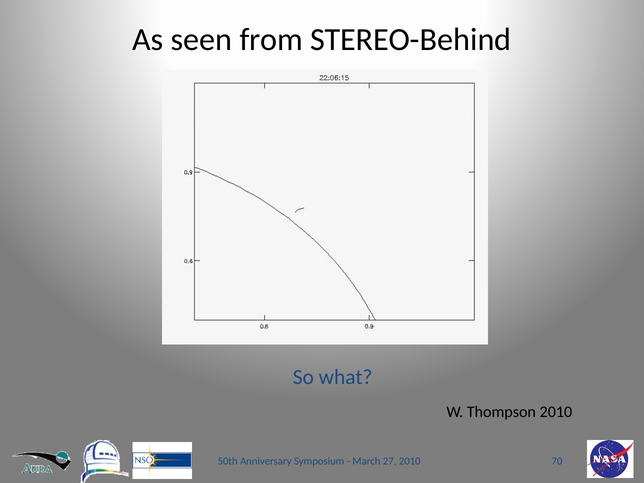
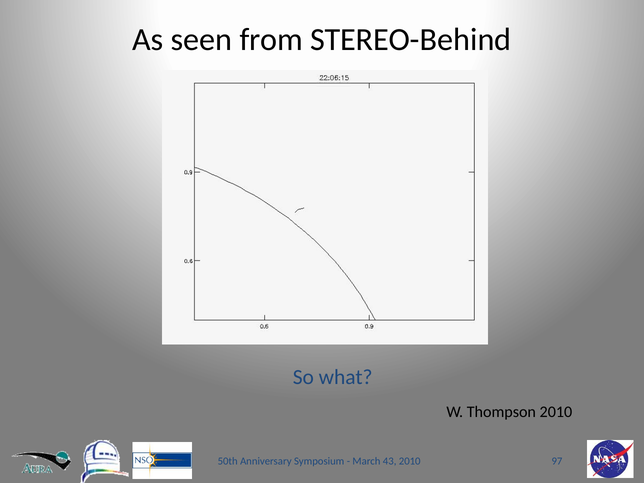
27: 27 -> 43
70: 70 -> 97
